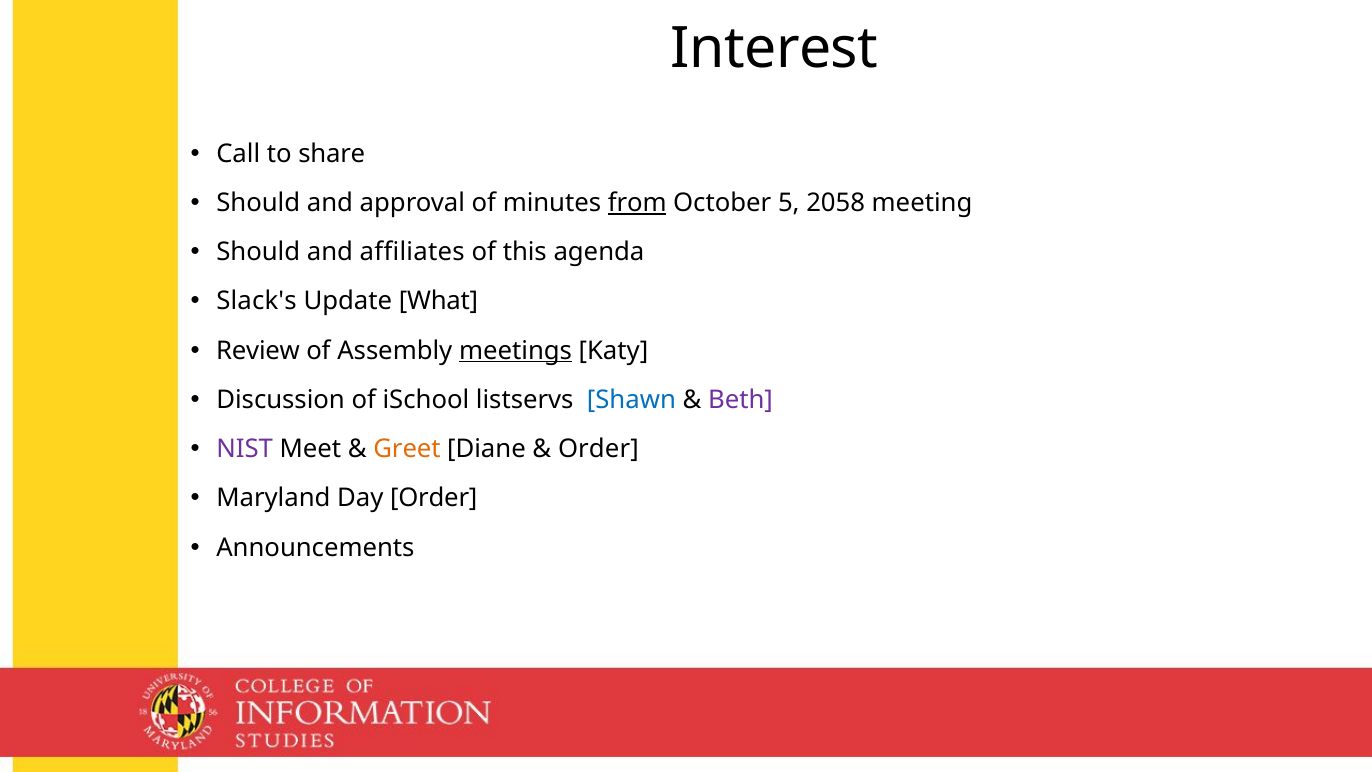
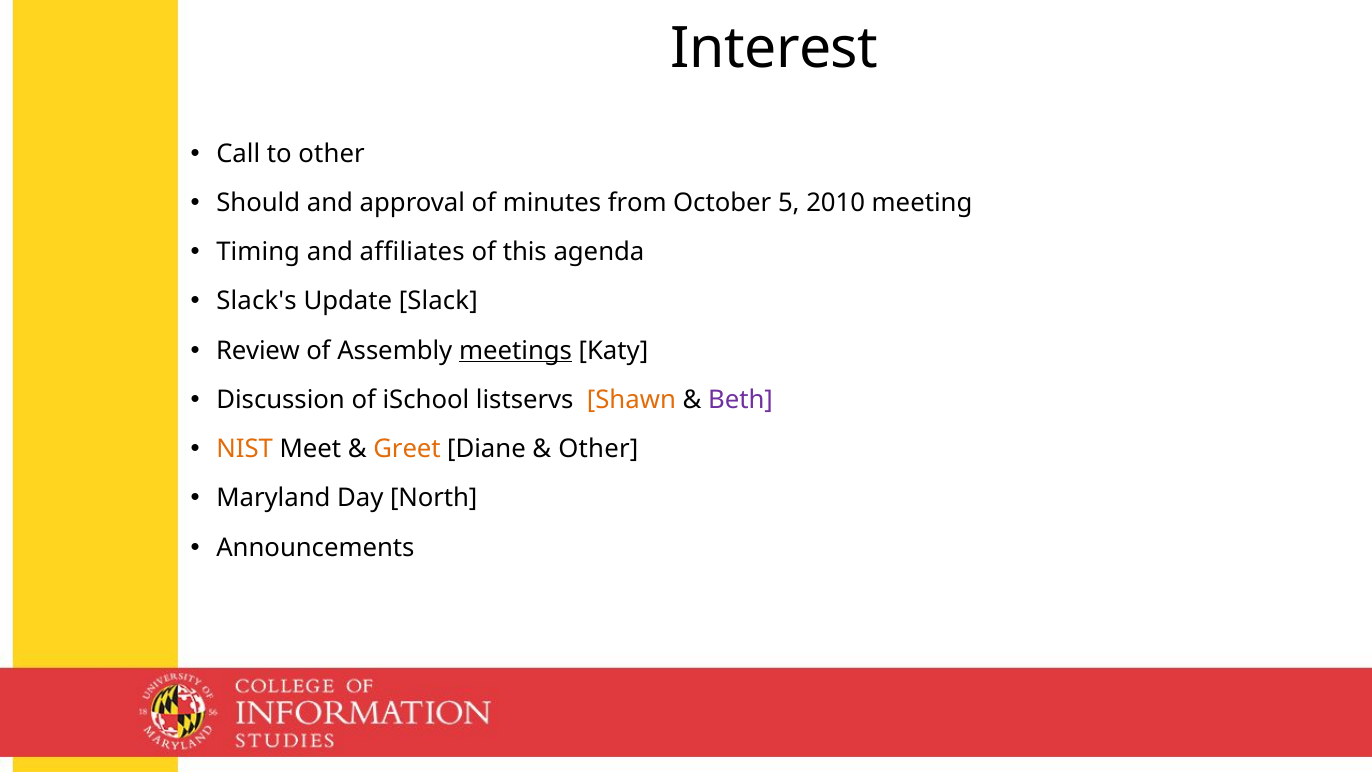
to share: share -> other
from underline: present -> none
2058: 2058 -> 2010
Should at (258, 252): Should -> Timing
What: What -> Slack
Shawn colour: blue -> orange
NIST colour: purple -> orange
Order at (598, 449): Order -> Other
Day Order: Order -> North
